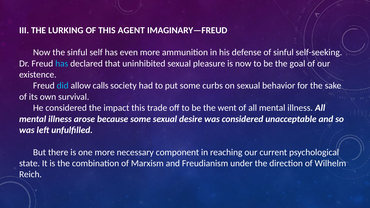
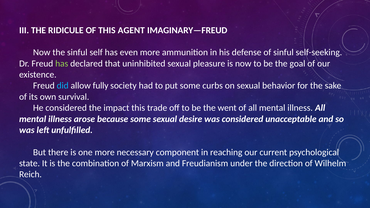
LURKING: LURKING -> RIDICULE
has at (62, 64) colour: light blue -> light green
calls: calls -> fully
